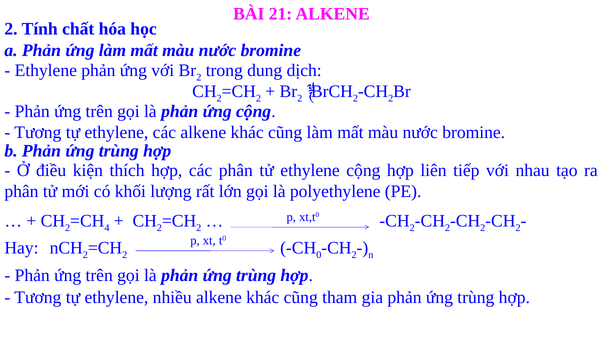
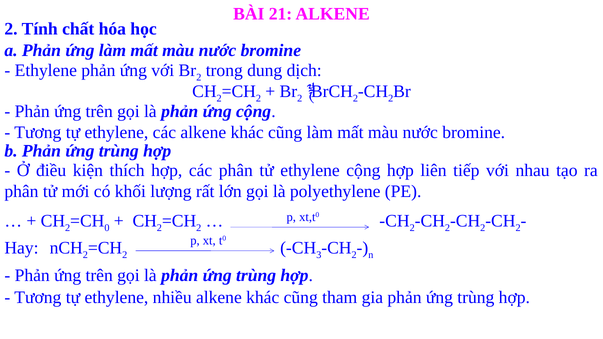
4: 4 -> 0
0: 0 -> 3
